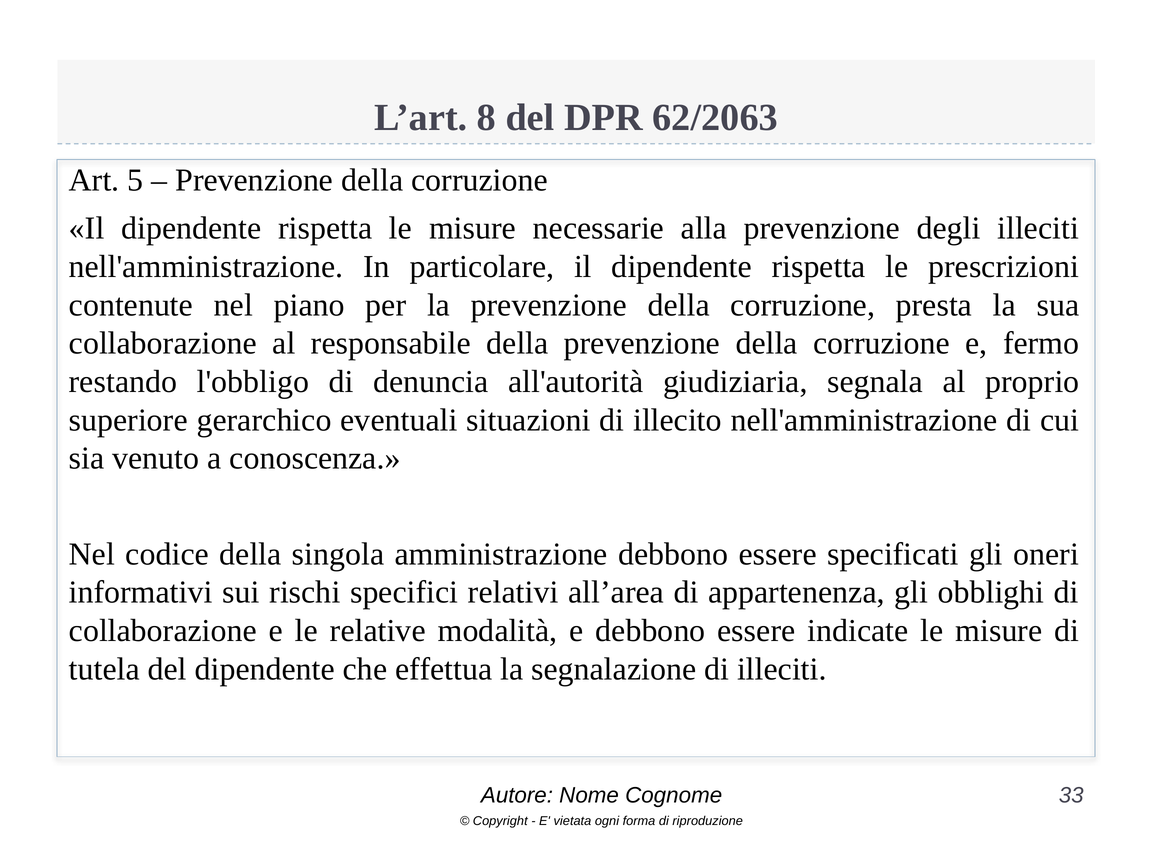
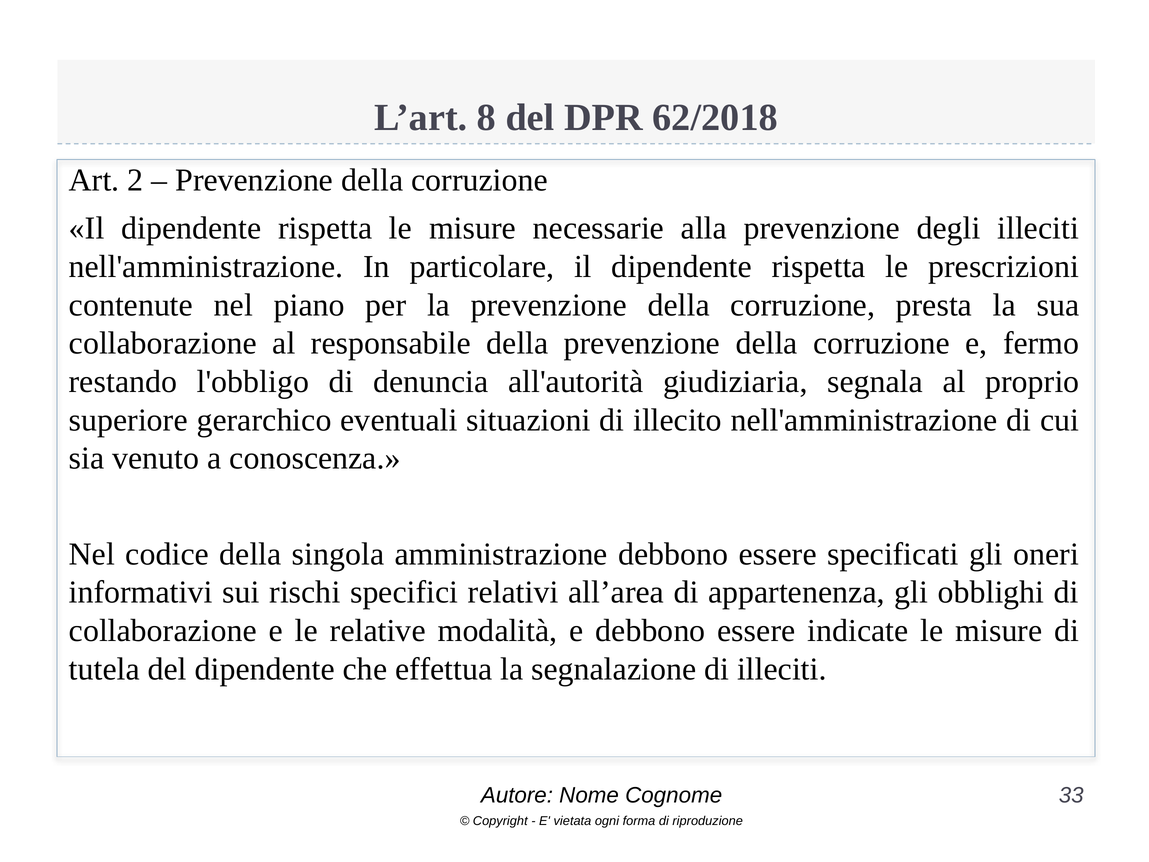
62/2063: 62/2063 -> 62/2018
5: 5 -> 2
